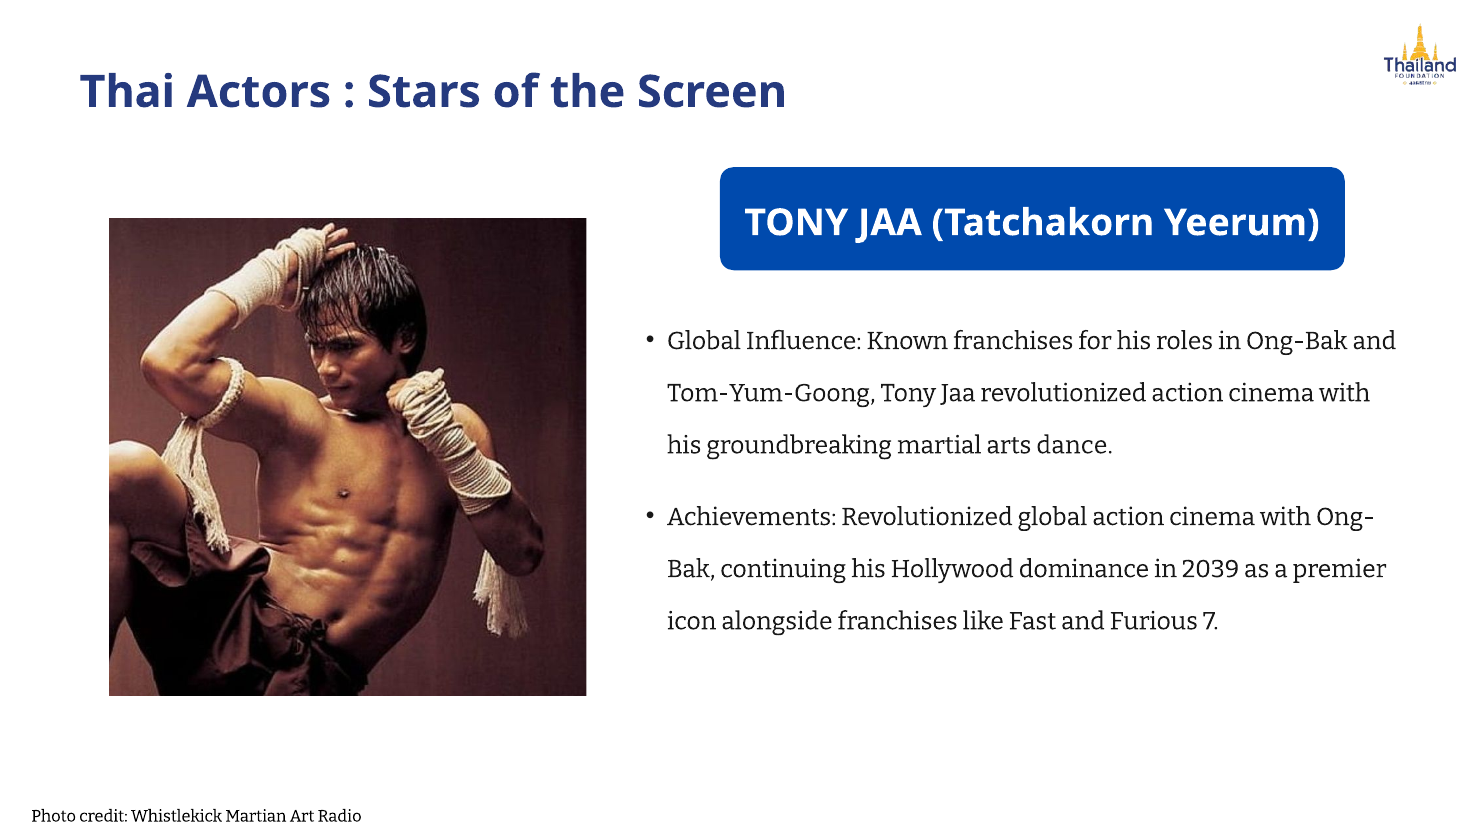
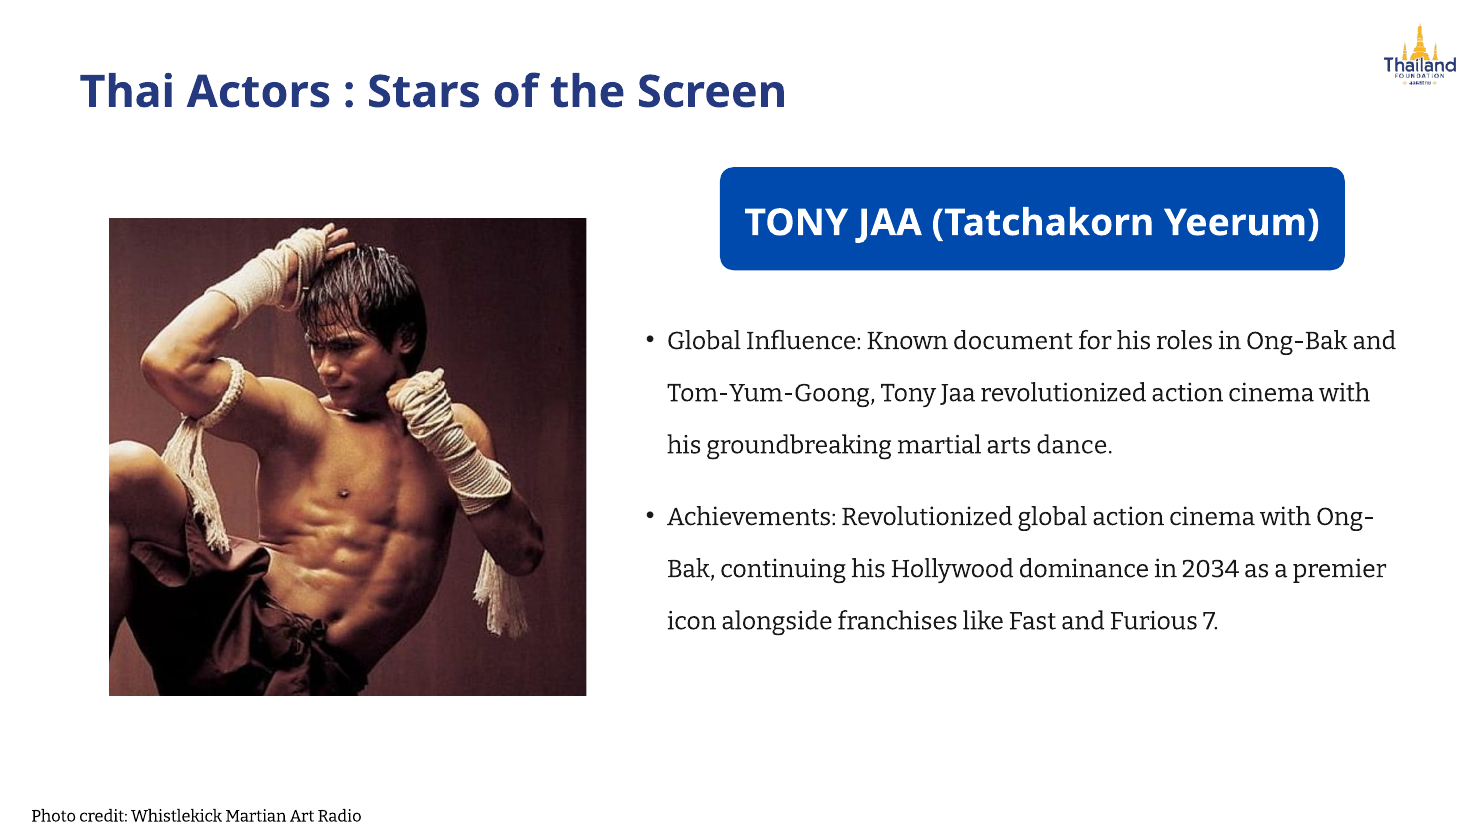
Known franchises: franchises -> document
2039: 2039 -> 2034
